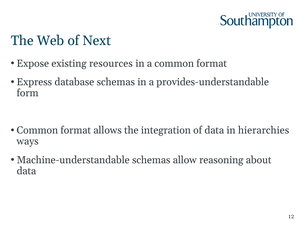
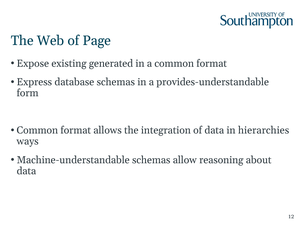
Next: Next -> Page
resources: resources -> generated
